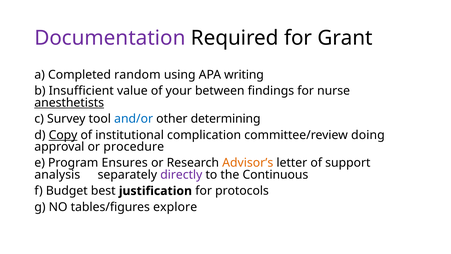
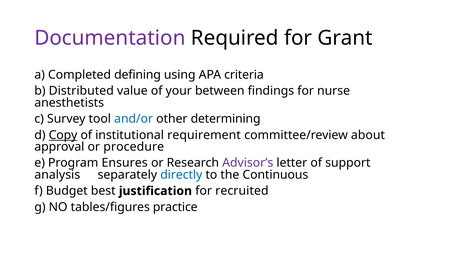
random: random -> defining
writing: writing -> criteria
Insufficient: Insufficient -> Distributed
anesthetists underline: present -> none
complication: complication -> requirement
doing: doing -> about
Advisor’s colour: orange -> purple
directly colour: purple -> blue
protocols: protocols -> recruited
explore: explore -> practice
